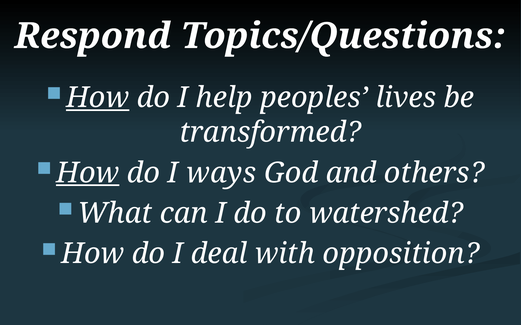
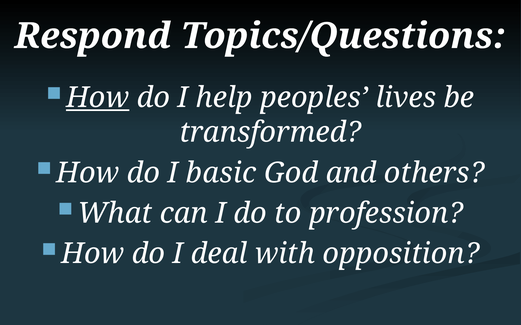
How at (88, 173) underline: present -> none
ways: ways -> basic
watershed: watershed -> profession
